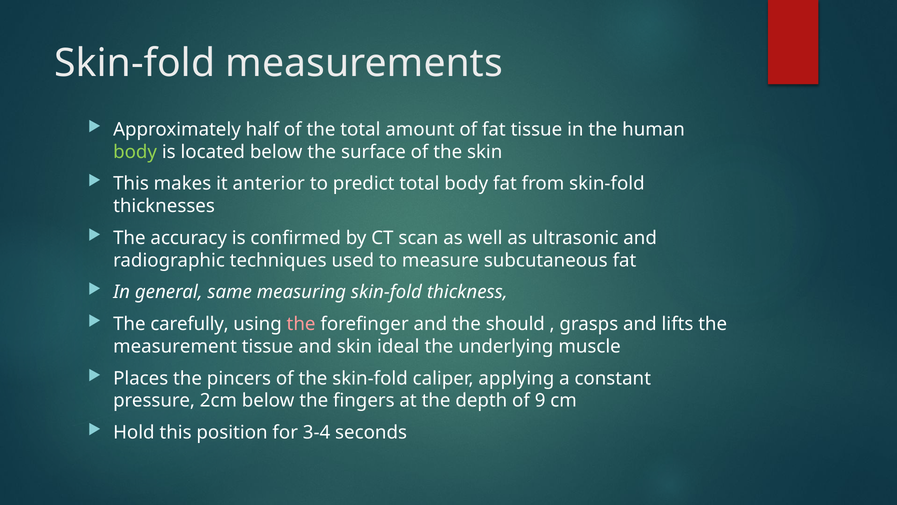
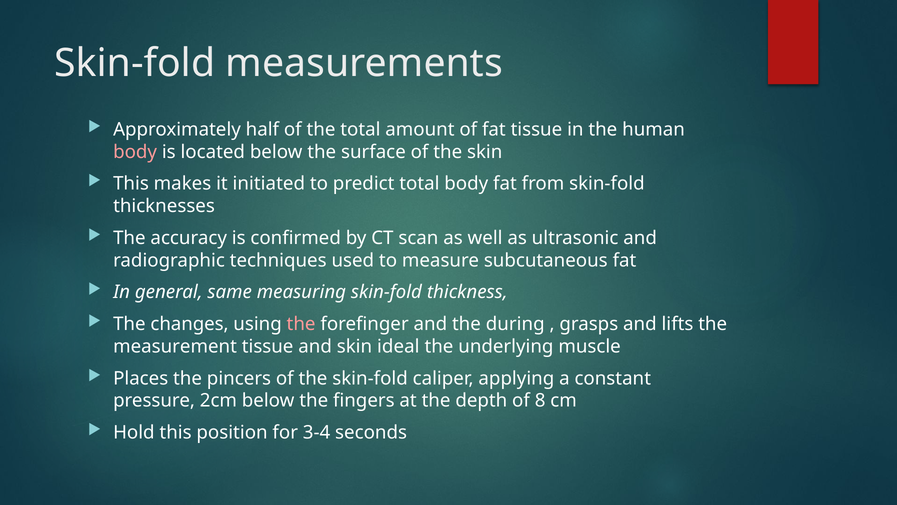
body at (135, 152) colour: light green -> pink
anterior: anterior -> initiated
carefully: carefully -> changes
should: should -> during
9: 9 -> 8
